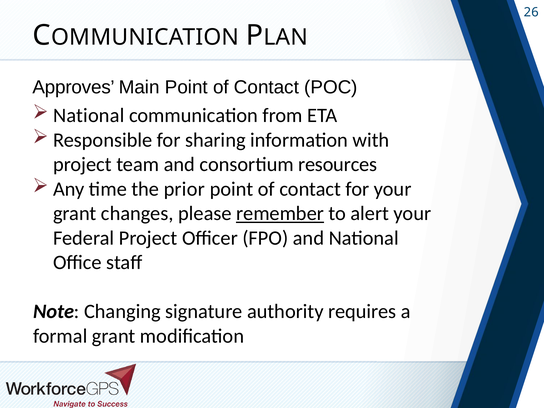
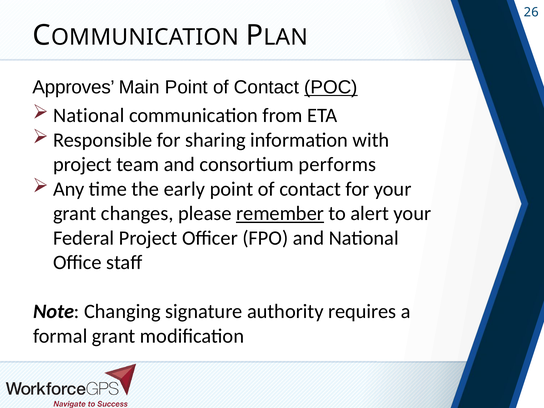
POC underline: none -> present
resources: resources -> performs
prior: prior -> early
